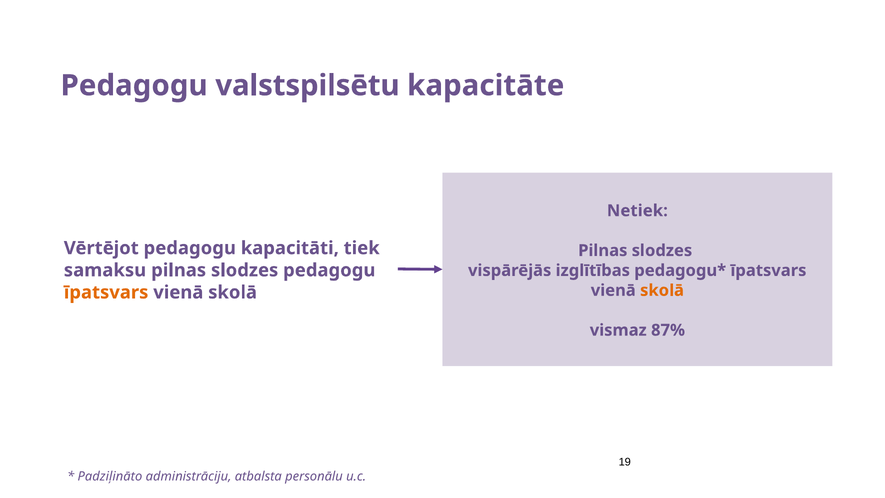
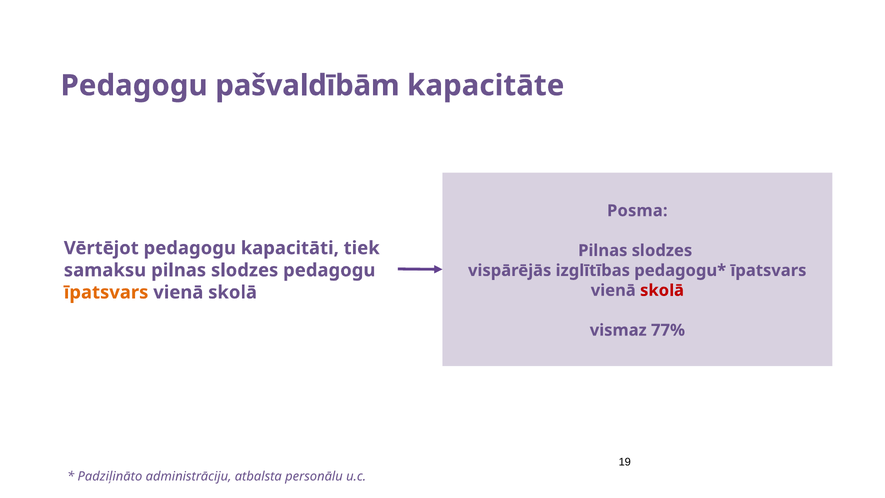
valstspilsētu: valstspilsētu -> pašvaldībām
Netiek: Netiek -> Posma
skolā at (662, 290) colour: orange -> red
87%: 87% -> 77%
